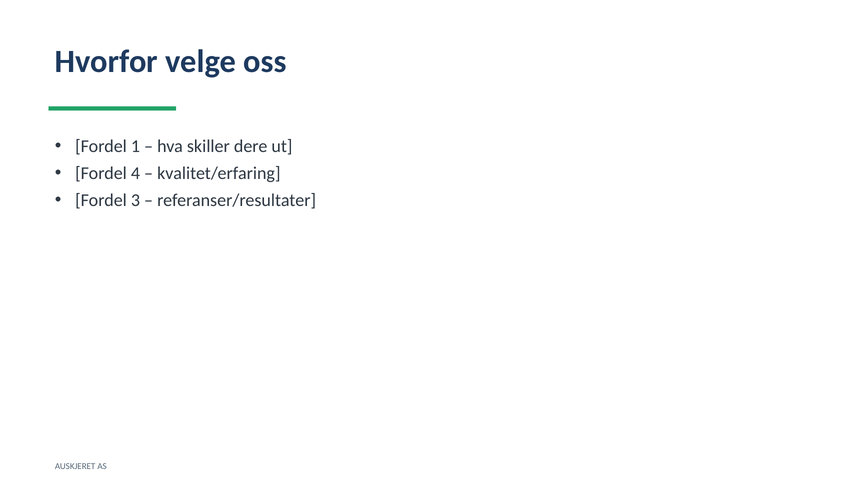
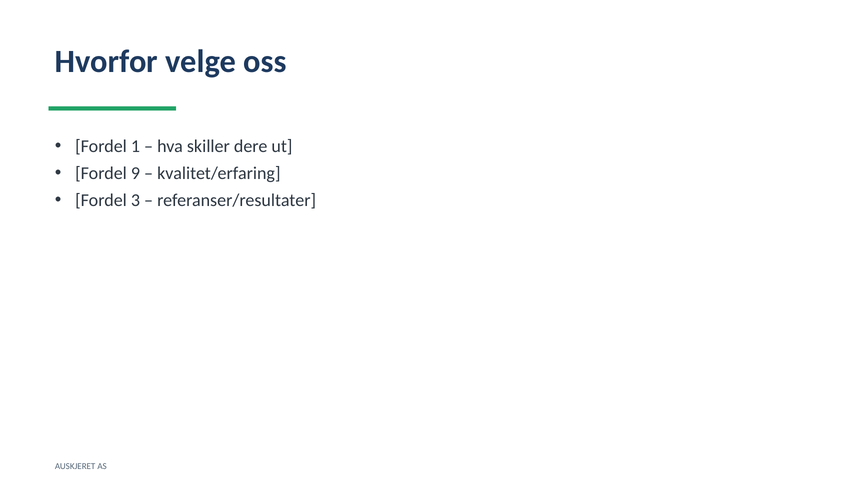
4: 4 -> 9
